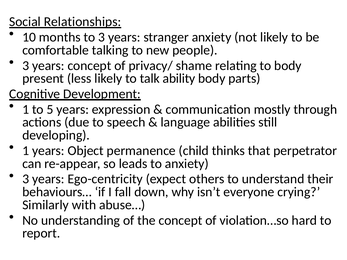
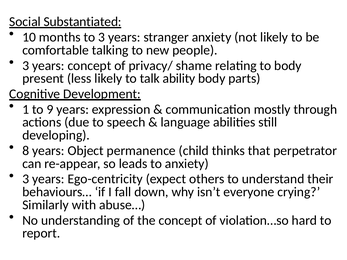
Relationships: Relationships -> Substantiated
5: 5 -> 9
1 at (26, 151): 1 -> 8
